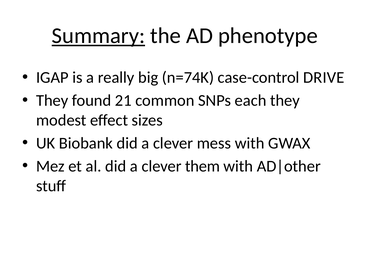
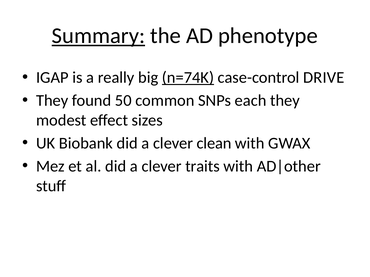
n=74K underline: none -> present
21: 21 -> 50
mess: mess -> clean
them: them -> traits
